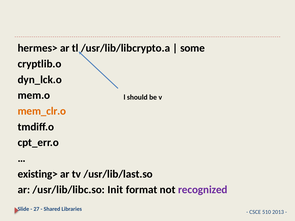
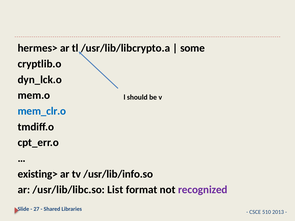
mem_clr.o colour: orange -> blue
/usr/lib/last.so: /usr/lib/last.so -> /usr/lib/info.so
Init: Init -> List
